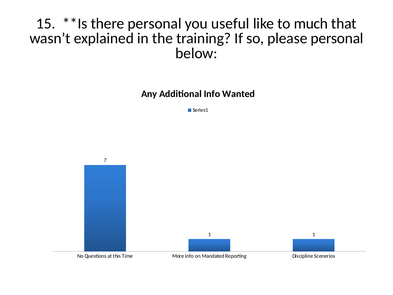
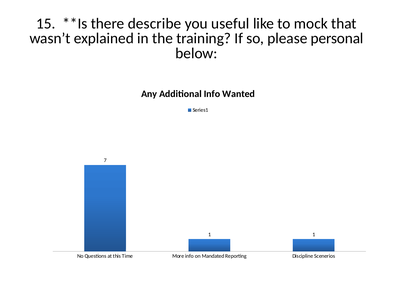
there personal: personal -> describe
much: much -> mock
